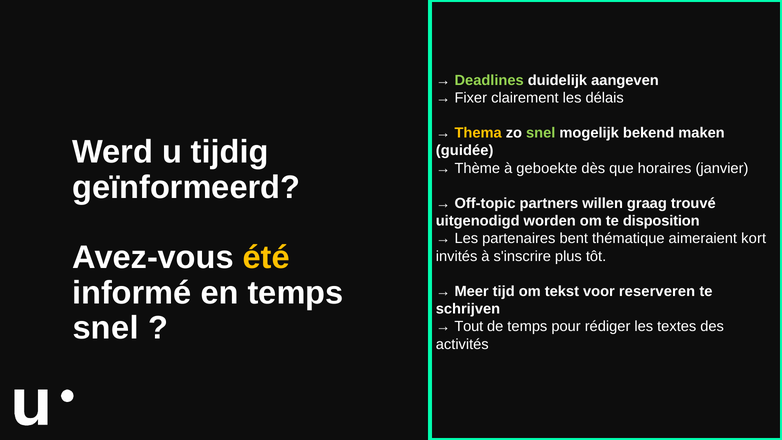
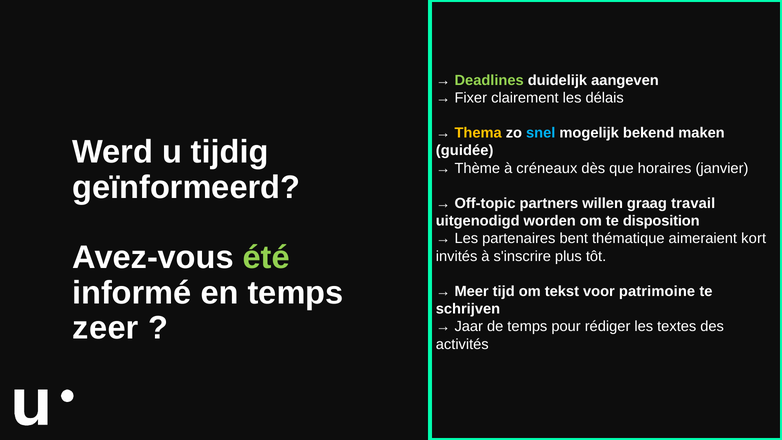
snel at (541, 133) colour: light green -> light blue
geboekte: geboekte -> créneaux
trouvé: trouvé -> travail
été colour: yellow -> light green
reserveren: reserveren -> patrimoine
snel at (106, 328): snel -> zeer
Tout: Tout -> Jaar
